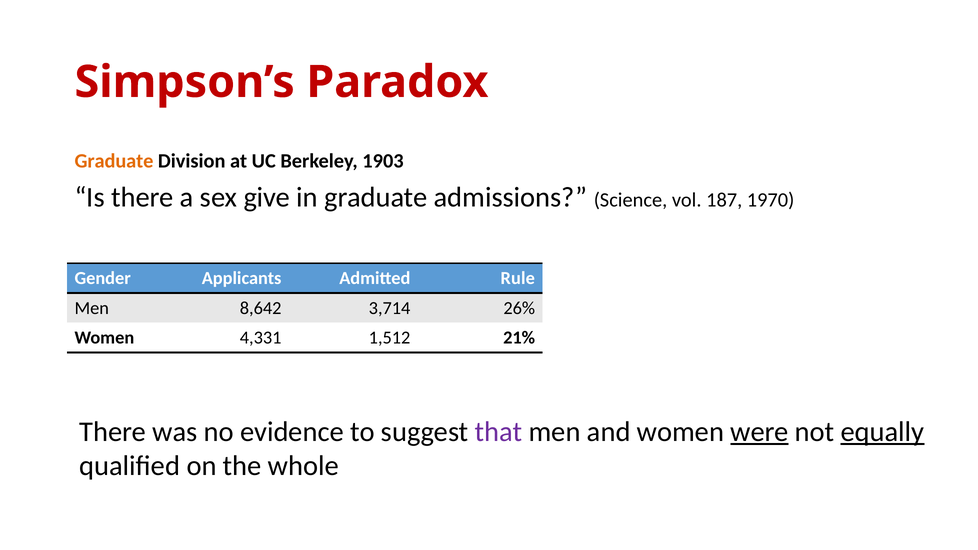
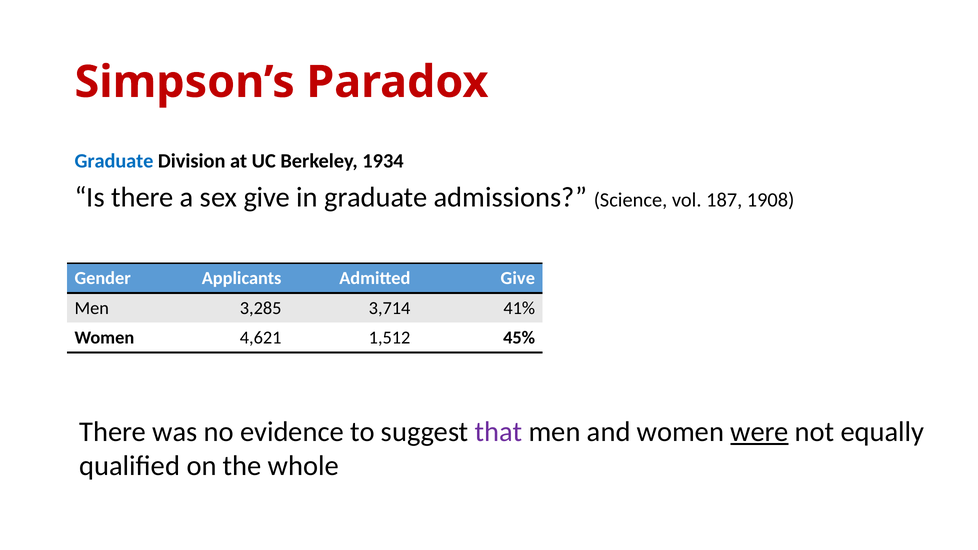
Graduate at (114, 161) colour: orange -> blue
1903: 1903 -> 1934
1970: 1970 -> 1908
Admitted Rule: Rule -> Give
8,642: 8,642 -> 3,285
26%: 26% -> 41%
4,331: 4,331 -> 4,621
21%: 21% -> 45%
equally underline: present -> none
